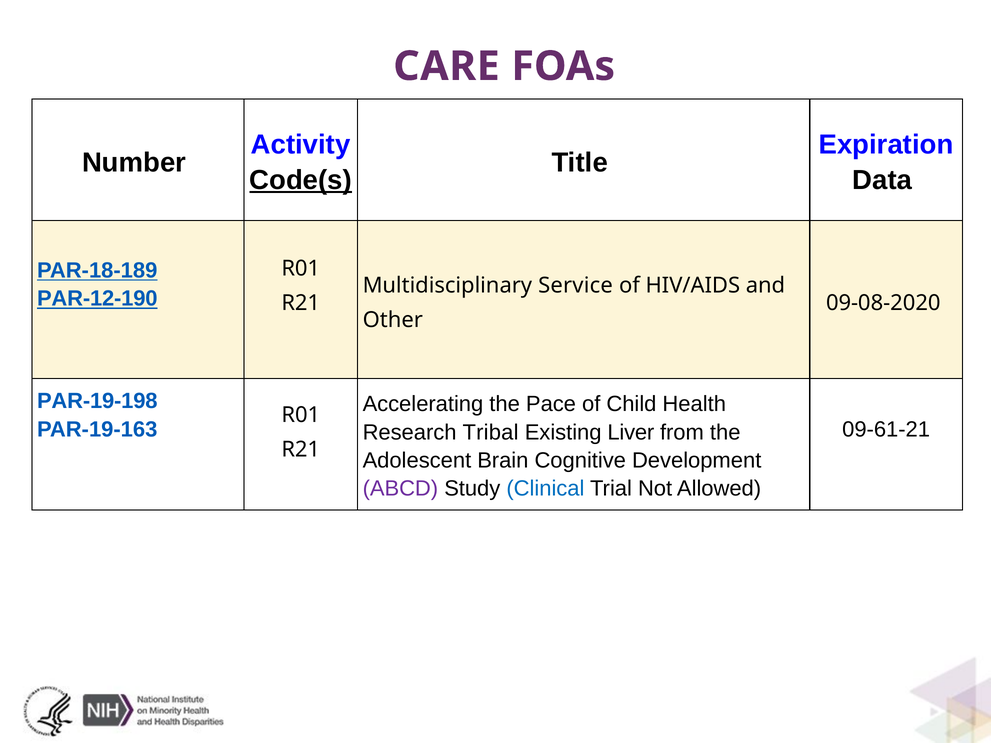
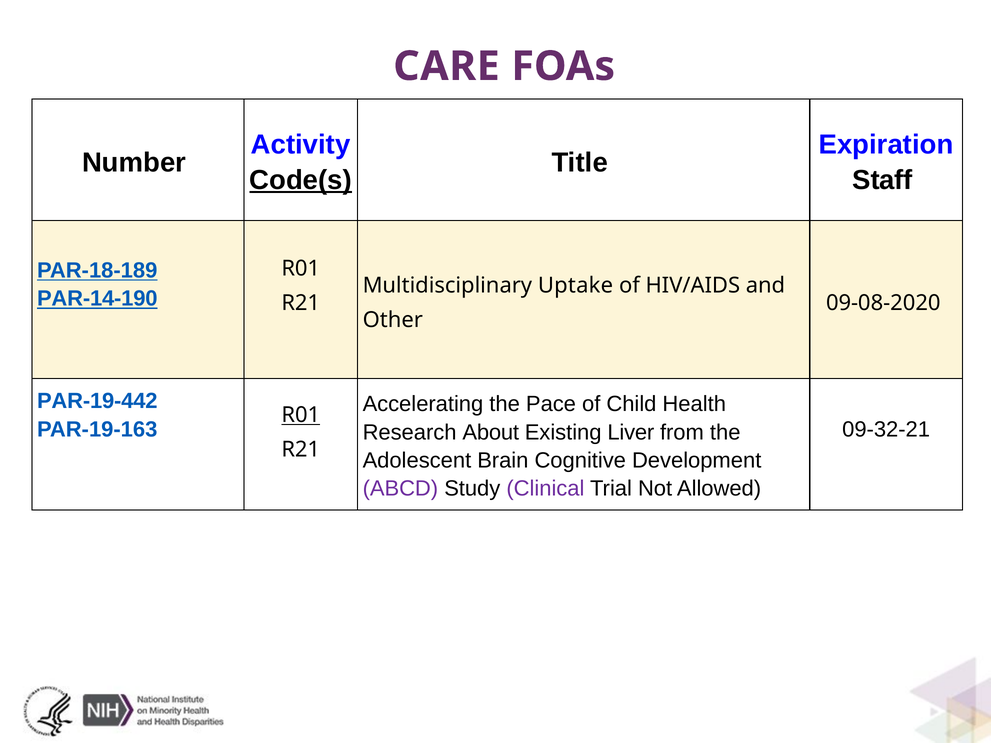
Data: Data -> Staff
Service: Service -> Uptake
PAR-12-190: PAR-12-190 -> PAR-14-190
PAR-19-198: PAR-19-198 -> PAR-19-442
R01 at (301, 415) underline: none -> present
09-61-21: 09-61-21 -> 09-32-21
Tribal: Tribal -> About
Clinical colour: blue -> purple
